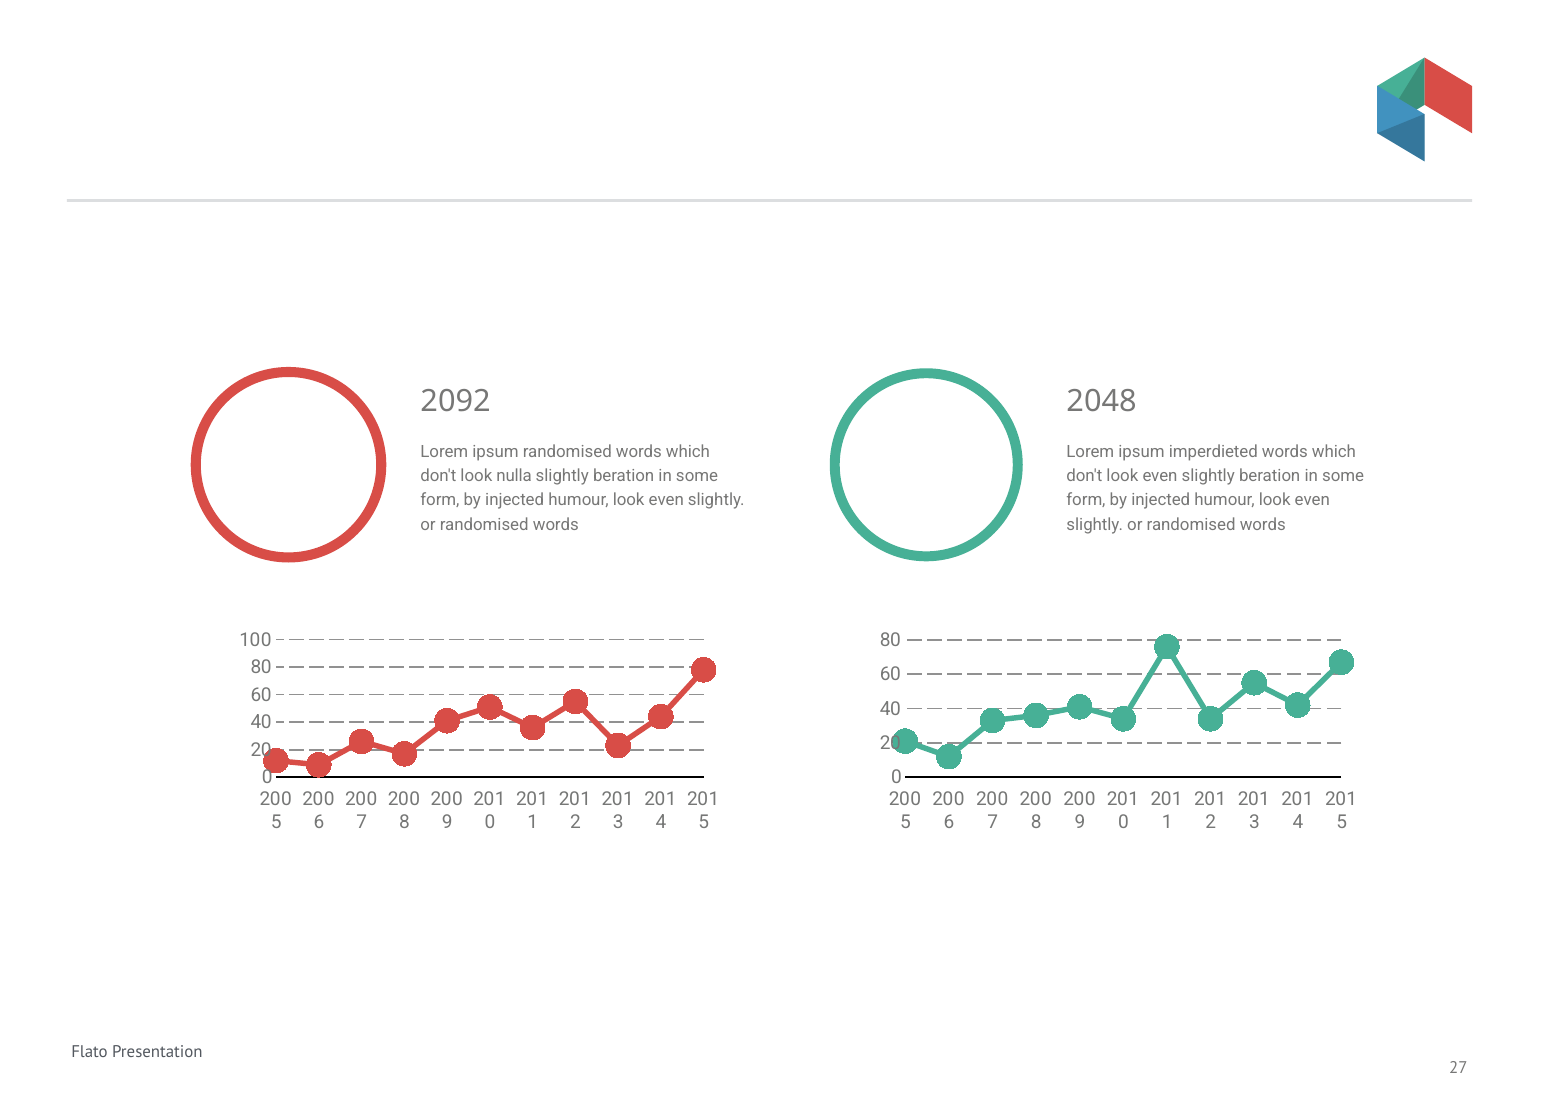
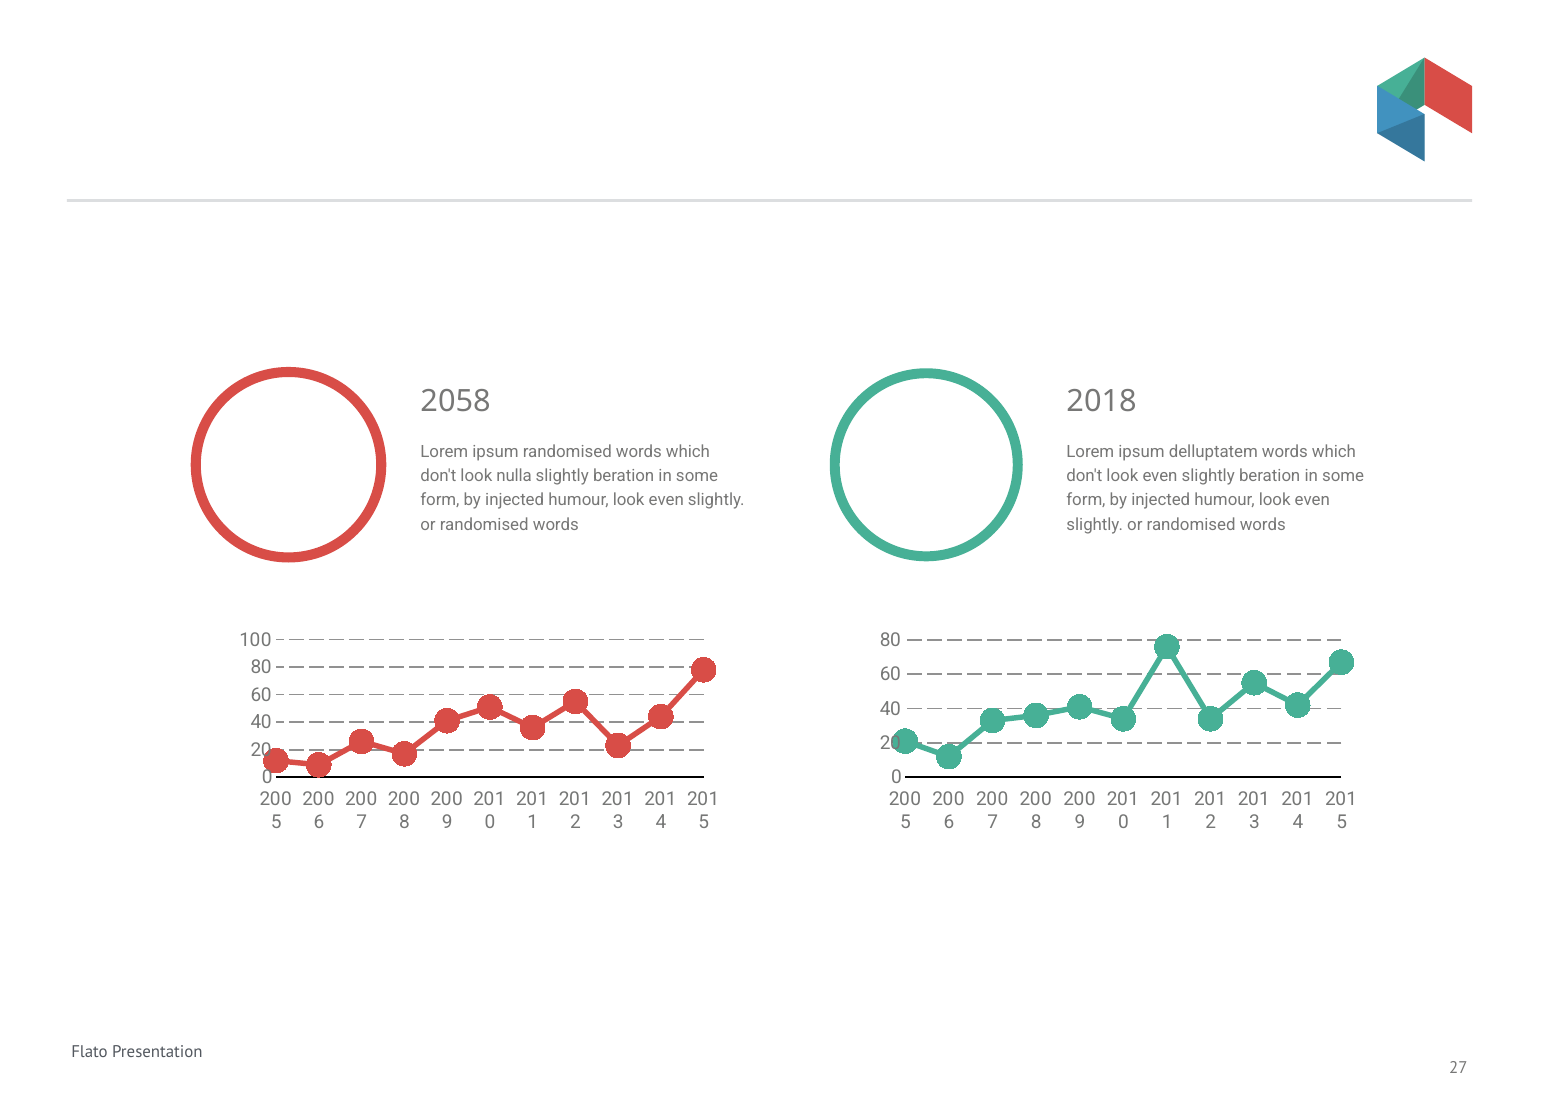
2092: 2092 -> 2058
2048: 2048 -> 2018
imperdieted: imperdieted -> delluptatem
